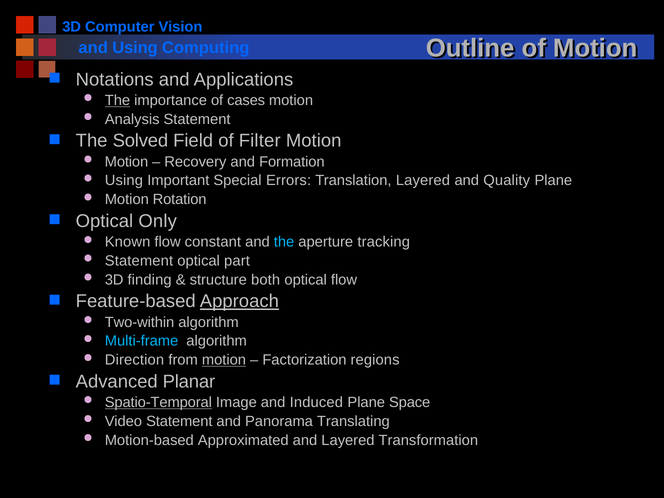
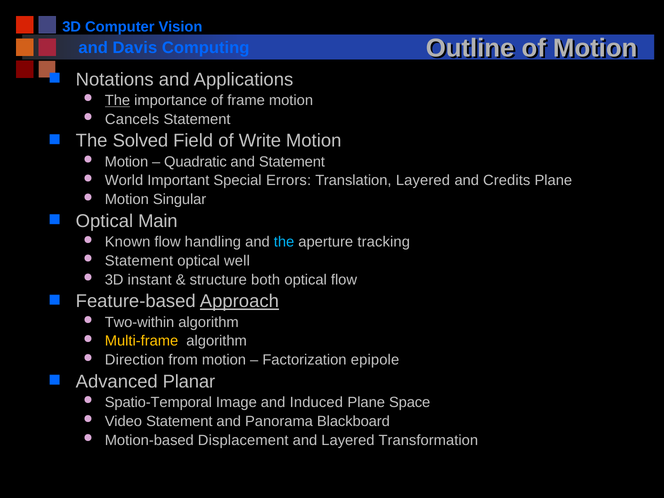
and Using: Using -> Davis
cases: cases -> frame
Analysis: Analysis -> Cancels
Filter: Filter -> Write
Recovery: Recovery -> Quadratic
and Formation: Formation -> Statement
Using at (124, 181): Using -> World
Quality: Quality -> Credits
Rotation: Rotation -> Singular
Only: Only -> Main
constant: constant -> handling
part: part -> well
finding: finding -> instant
Multi-frame colour: light blue -> yellow
motion at (224, 360) underline: present -> none
regions: regions -> epipole
Spatio-Temporal underline: present -> none
Translating: Translating -> Blackboard
Approximated: Approximated -> Displacement
